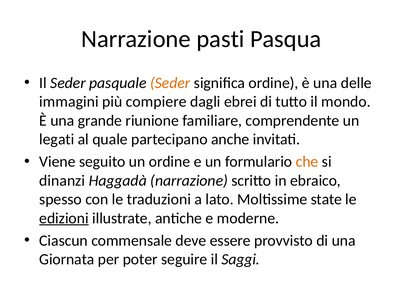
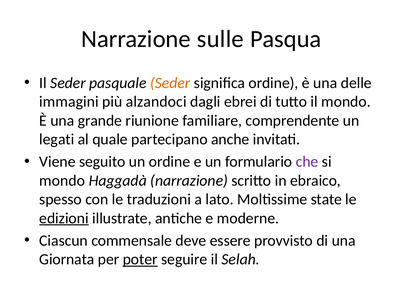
pasti: pasti -> sulle
compiere: compiere -> alzandoci
che colour: orange -> purple
dinanzi at (62, 181): dinanzi -> mondo
poter underline: none -> present
Saggi: Saggi -> Selah
